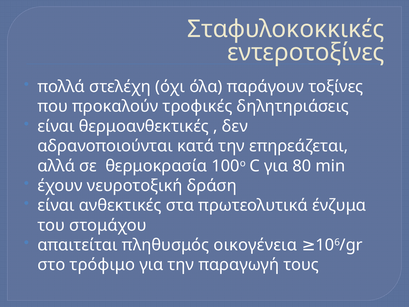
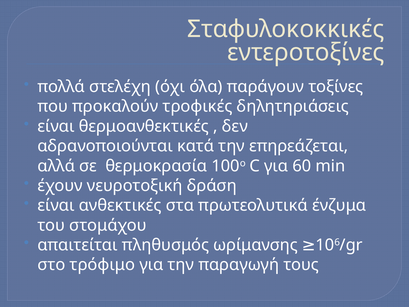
80: 80 -> 60
οικογένεια: οικογένεια -> ωρίμανσης
